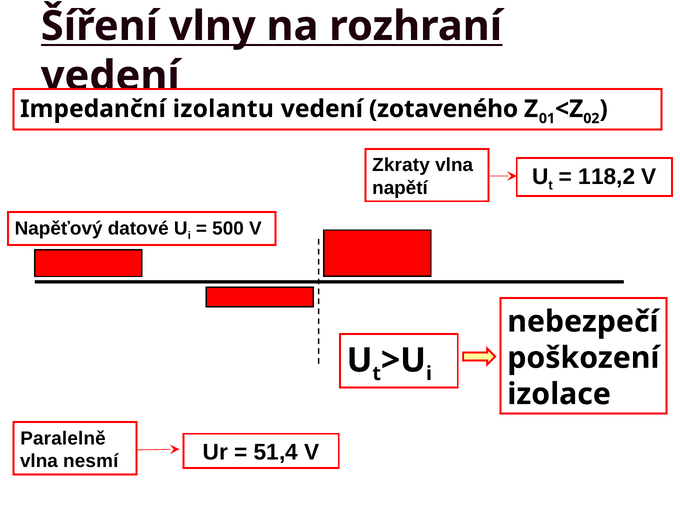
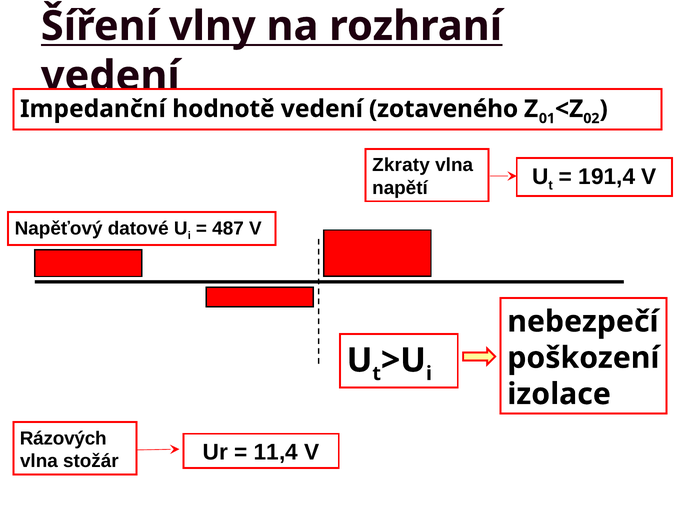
izolantu: izolantu -> hodnotě
118,2: 118,2 -> 191,4
500: 500 -> 487
Paralelně: Paralelně -> Rázových
nesmí: nesmí -> stožár
51,4: 51,4 -> 11,4
